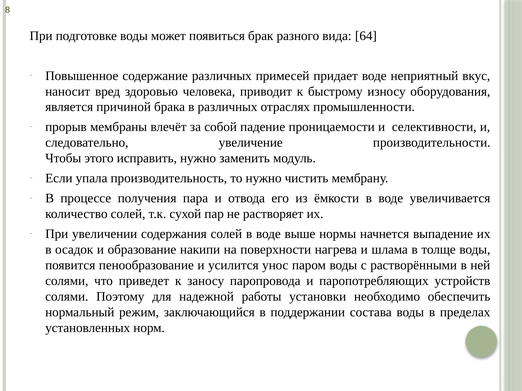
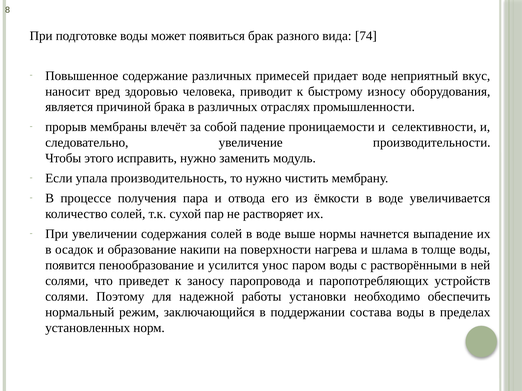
64: 64 -> 74
